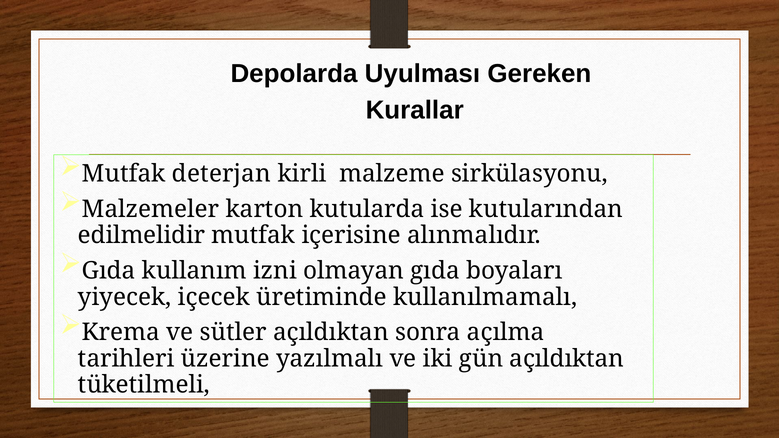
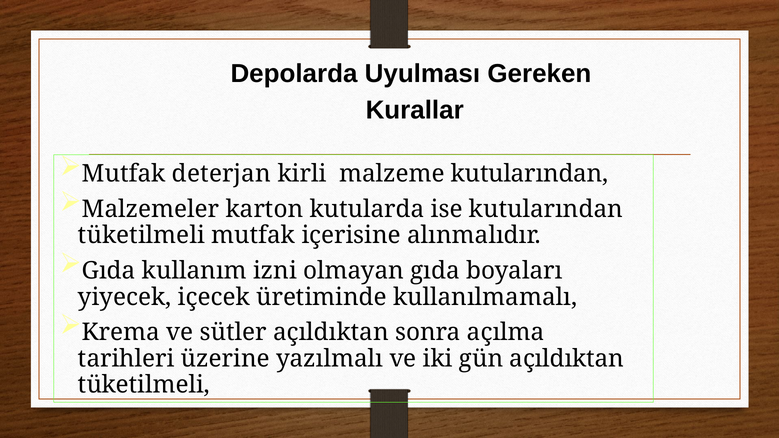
malzeme sirkülasyonu: sirkülasyonu -> kutularından
edilmelidir at (142, 236): edilmelidir -> tüketilmeli
